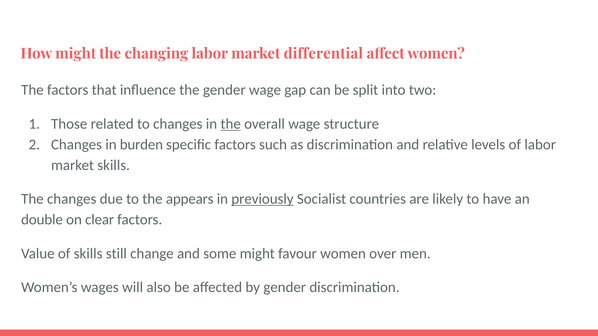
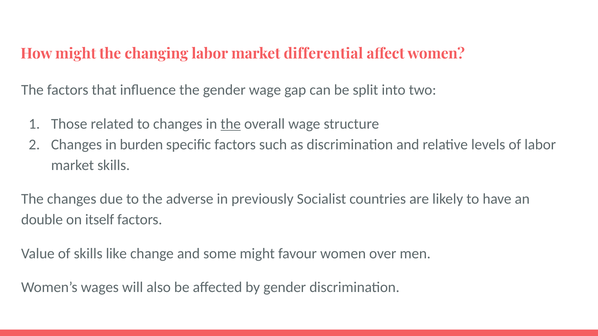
appears: appears -> adverse
previously underline: present -> none
clear: clear -> itself
still: still -> like
